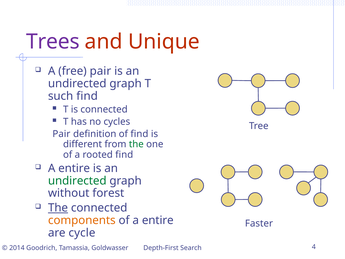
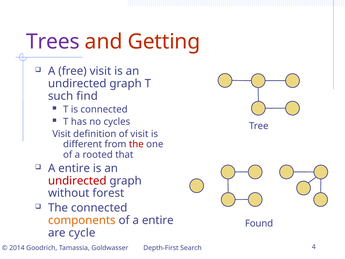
Unique: Unique -> Getting
free pair: pair -> visit
Pair at (61, 134): Pair -> Visit
of find: find -> visit
the at (136, 144) colour: green -> red
rooted find: find -> that
undirected at (77, 181) colour: green -> red
The at (58, 208) underline: present -> none
Faster: Faster -> Found
